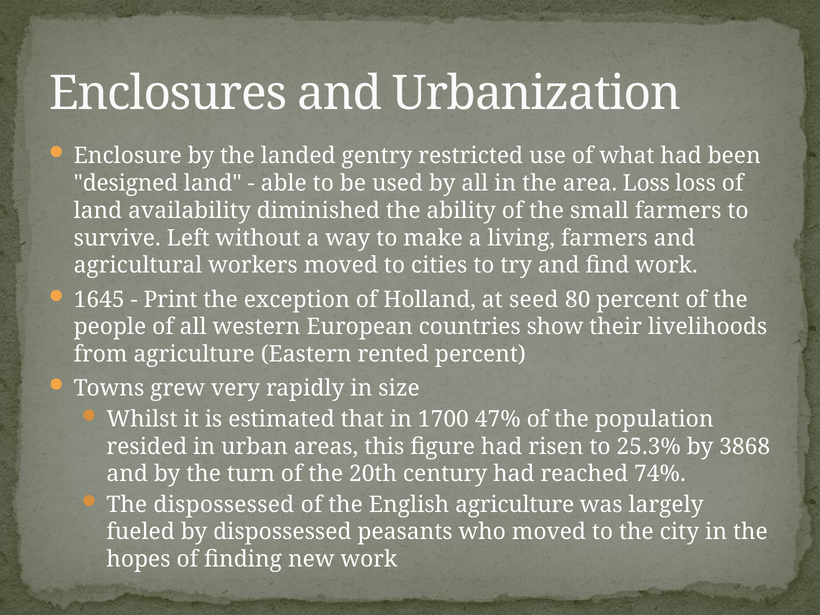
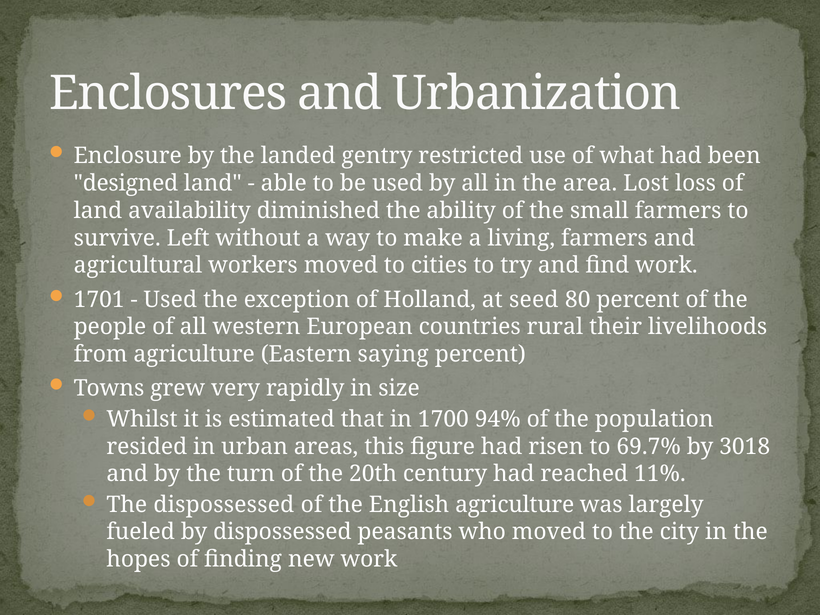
area Loss: Loss -> Lost
1645: 1645 -> 1701
Print at (171, 300): Print -> Used
show: show -> rural
rented: rented -> saying
47%: 47% -> 94%
25.3%: 25.3% -> 69.7%
3868: 3868 -> 3018
74%: 74% -> 11%
